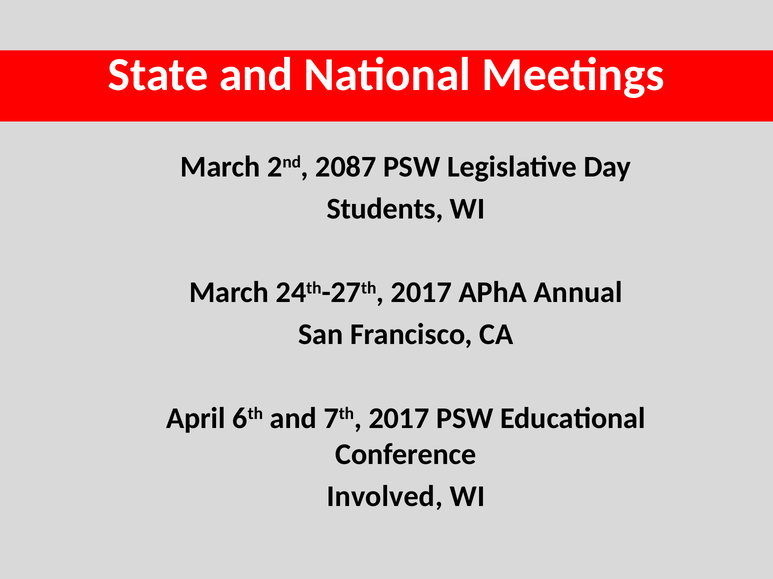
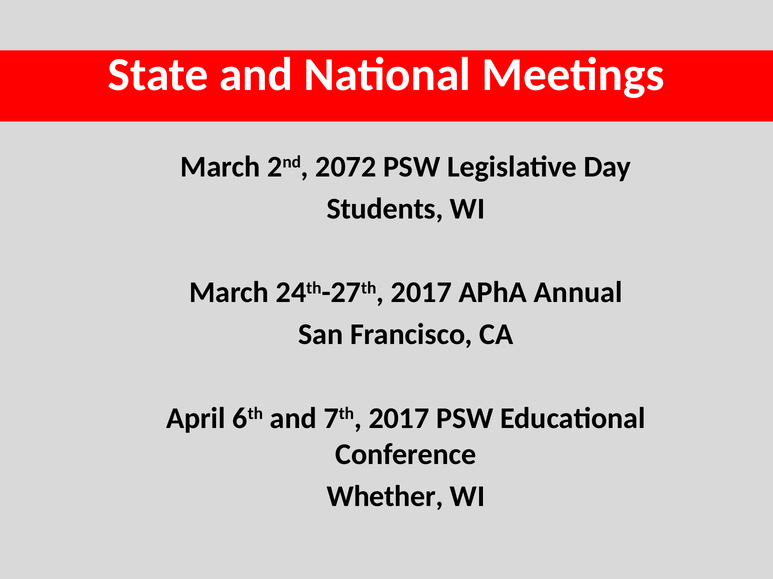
2087: 2087 -> 2072
Involved: Involved -> Whether
